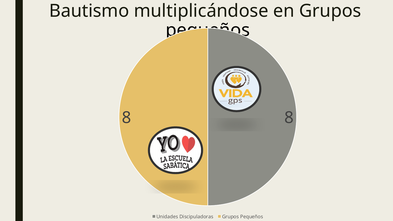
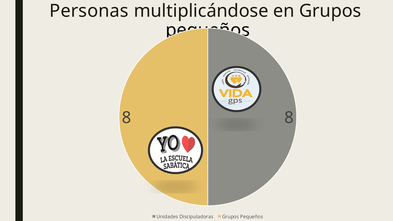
Bautismo: Bautismo -> Personas
